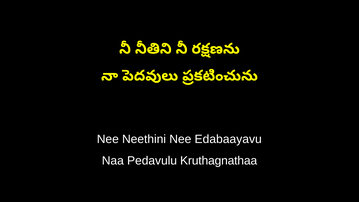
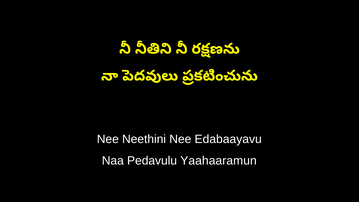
Kruthagnathaa: Kruthagnathaa -> Yaahaaramun
